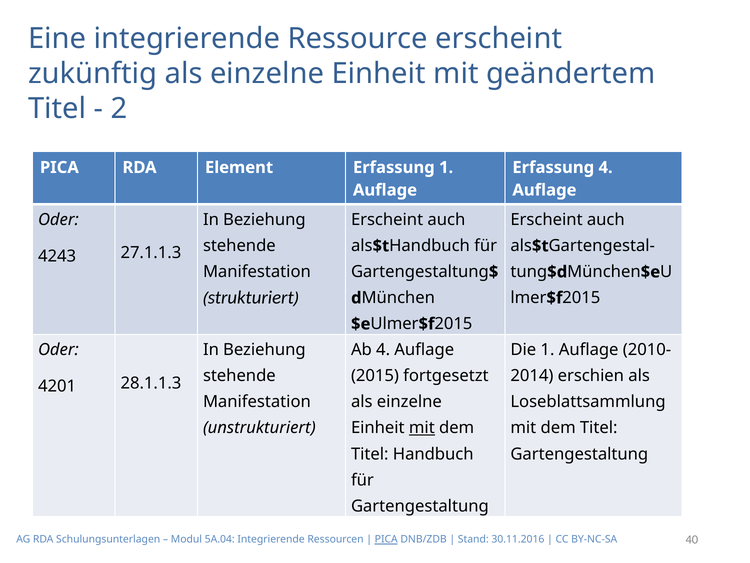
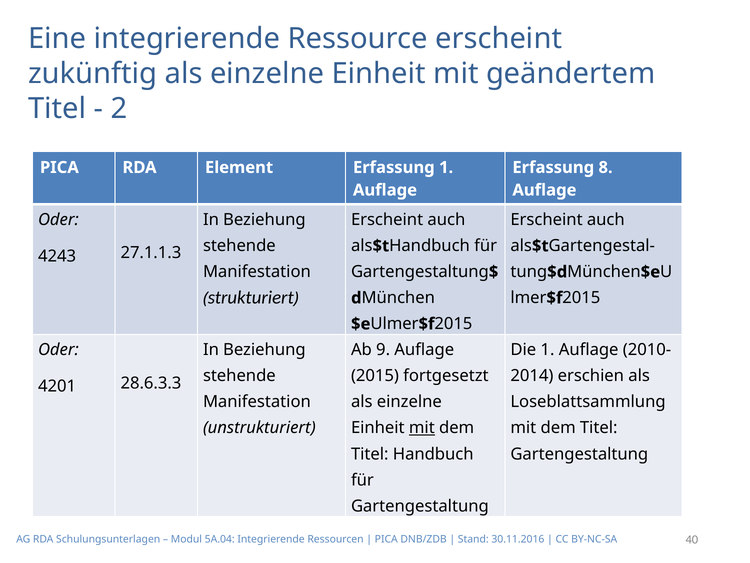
Erfassung 4: 4 -> 8
Ab 4: 4 -> 9
28.1.1.3: 28.1.1.3 -> 28.6.3.3
PICA at (386, 539) underline: present -> none
